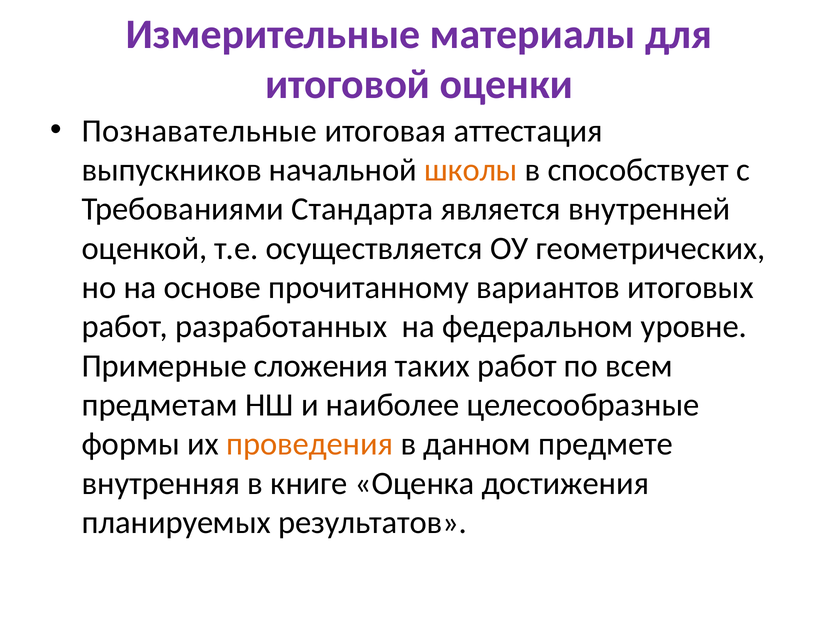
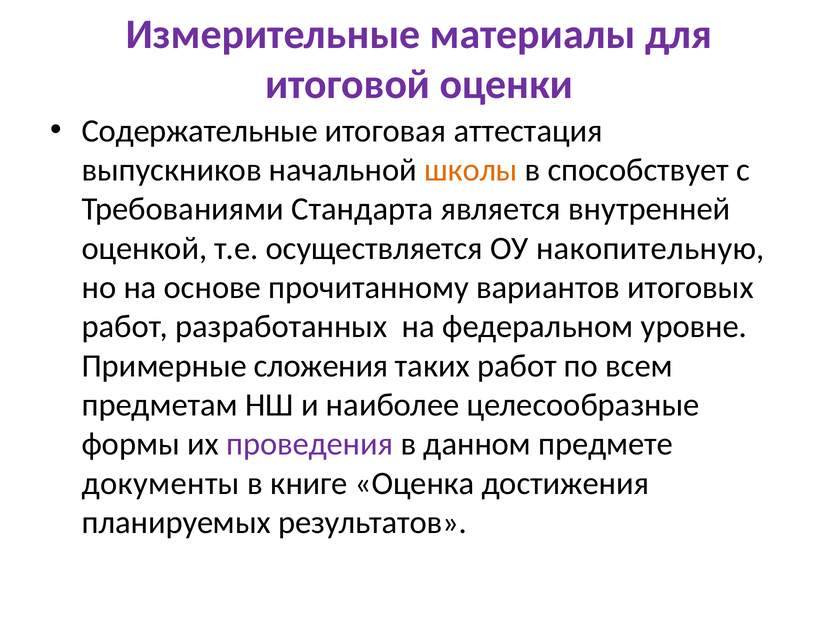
Познавательные: Познавательные -> Содержательные
геометрических: геометрических -> накопительную
проведения colour: orange -> purple
внутренняя: внутренняя -> документы
